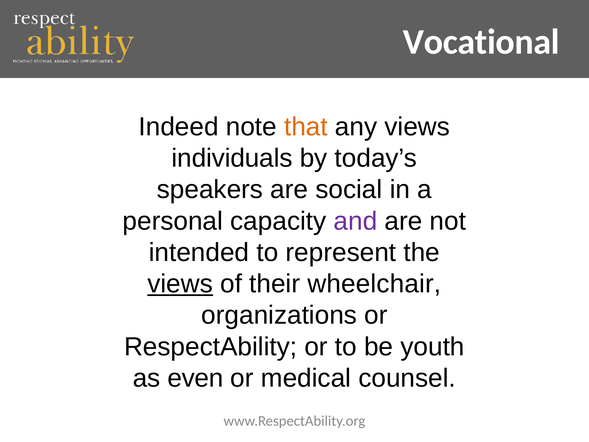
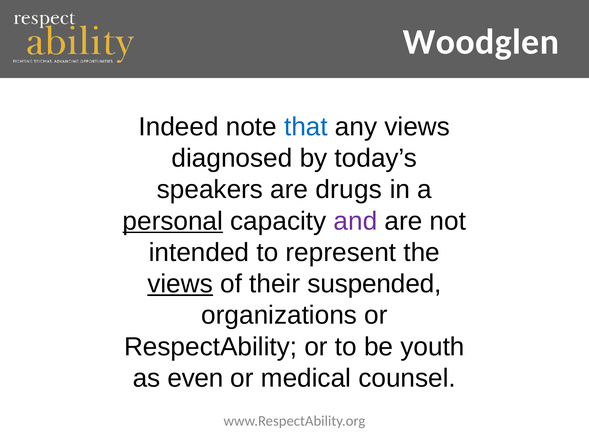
Vocational: Vocational -> Woodglen
that colour: orange -> blue
individuals: individuals -> diagnosed
social: social -> drugs
personal underline: none -> present
wheelchair: wheelchair -> suspended
